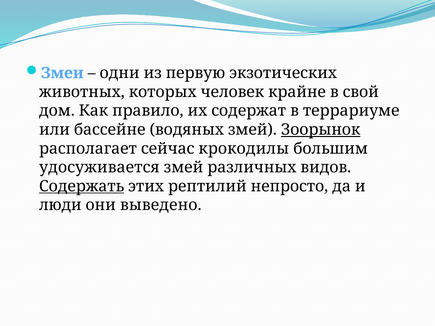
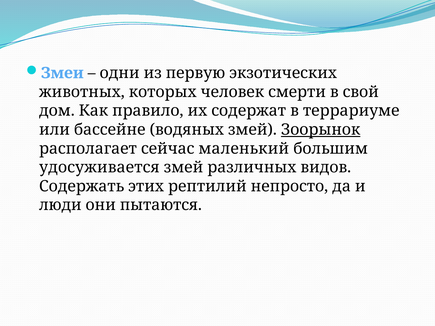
крайне: крайне -> смерти
крокодилы: крокодилы -> маленький
Содержать underline: present -> none
выведено: выведено -> пытаются
